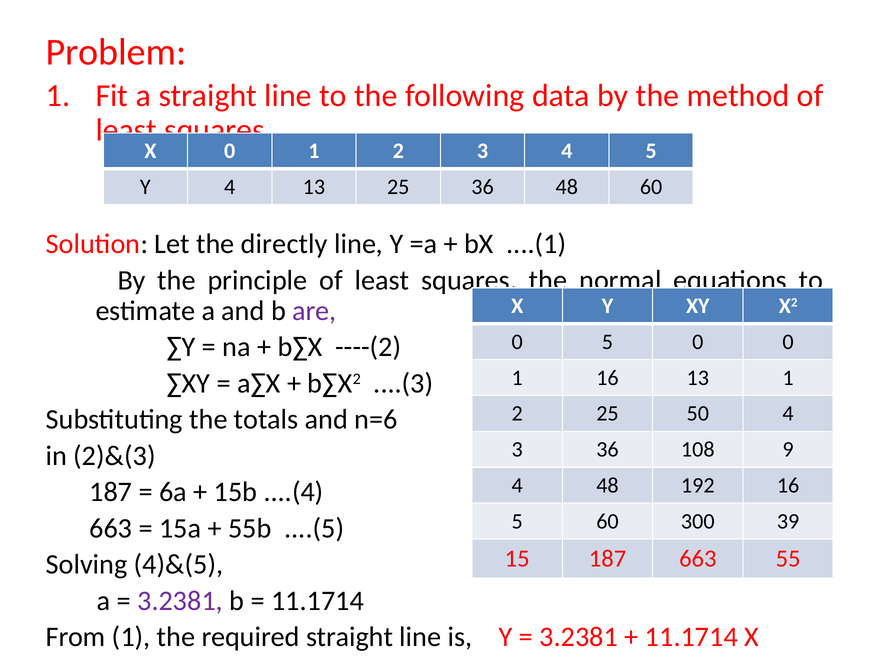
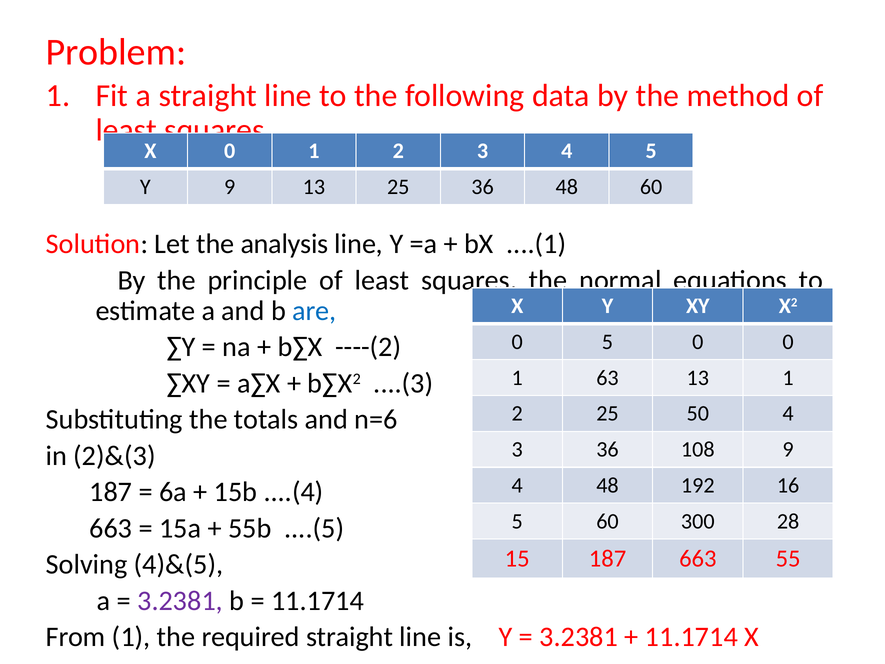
Y 4: 4 -> 9
directly: directly -> analysis
are colour: purple -> blue
1 16: 16 -> 63
39: 39 -> 28
